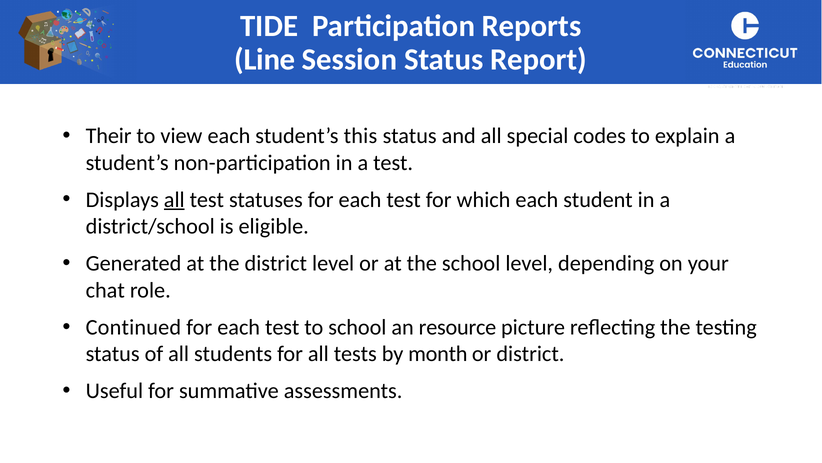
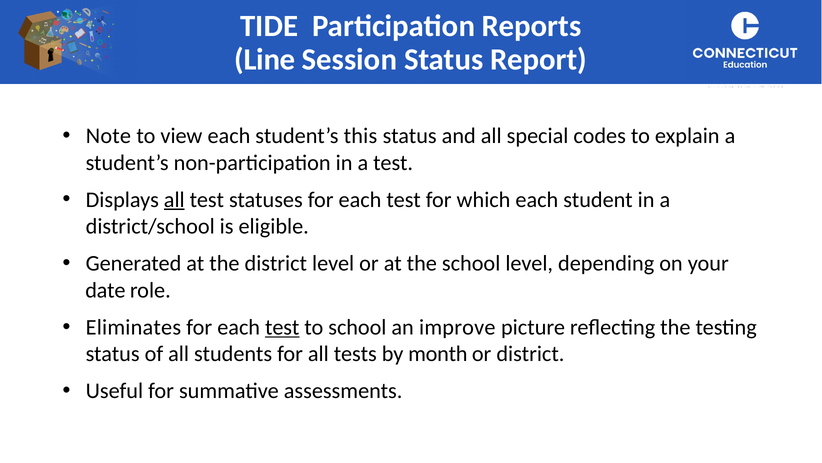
Their: Their -> Note
chat: chat -> date
Continued: Continued -> Eliminates
test at (282, 327) underline: none -> present
resource: resource -> improve
